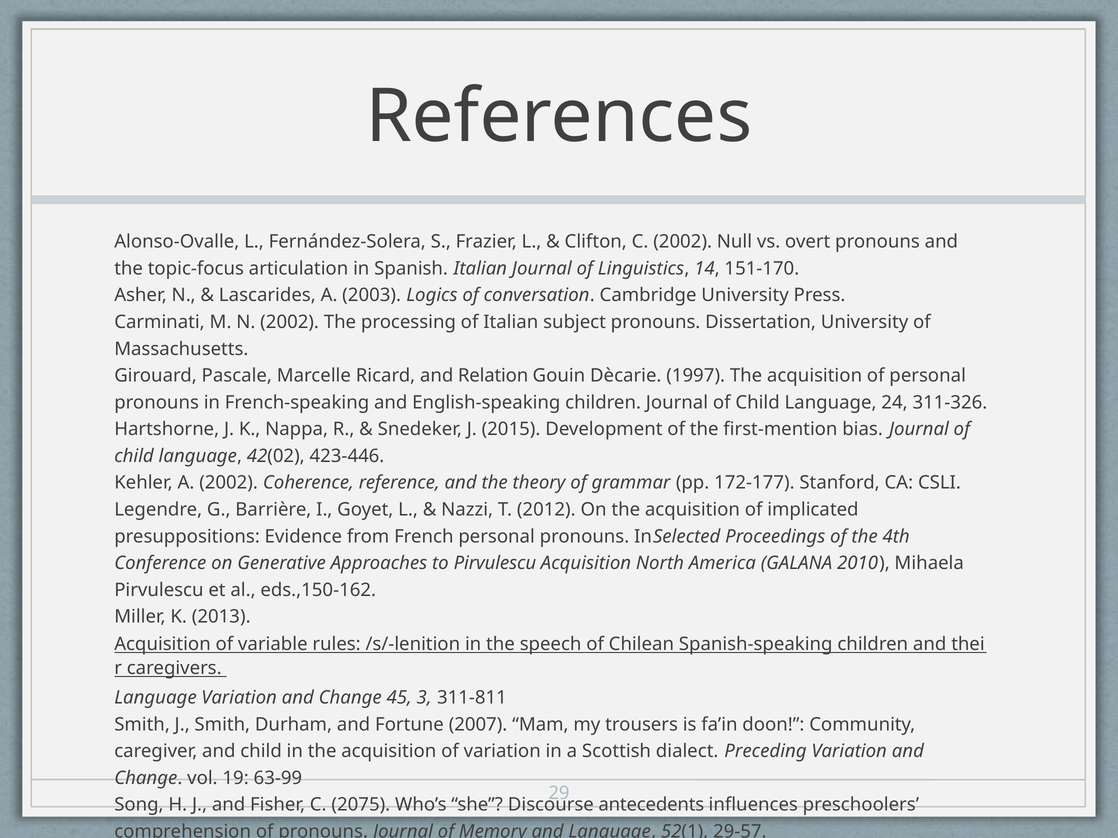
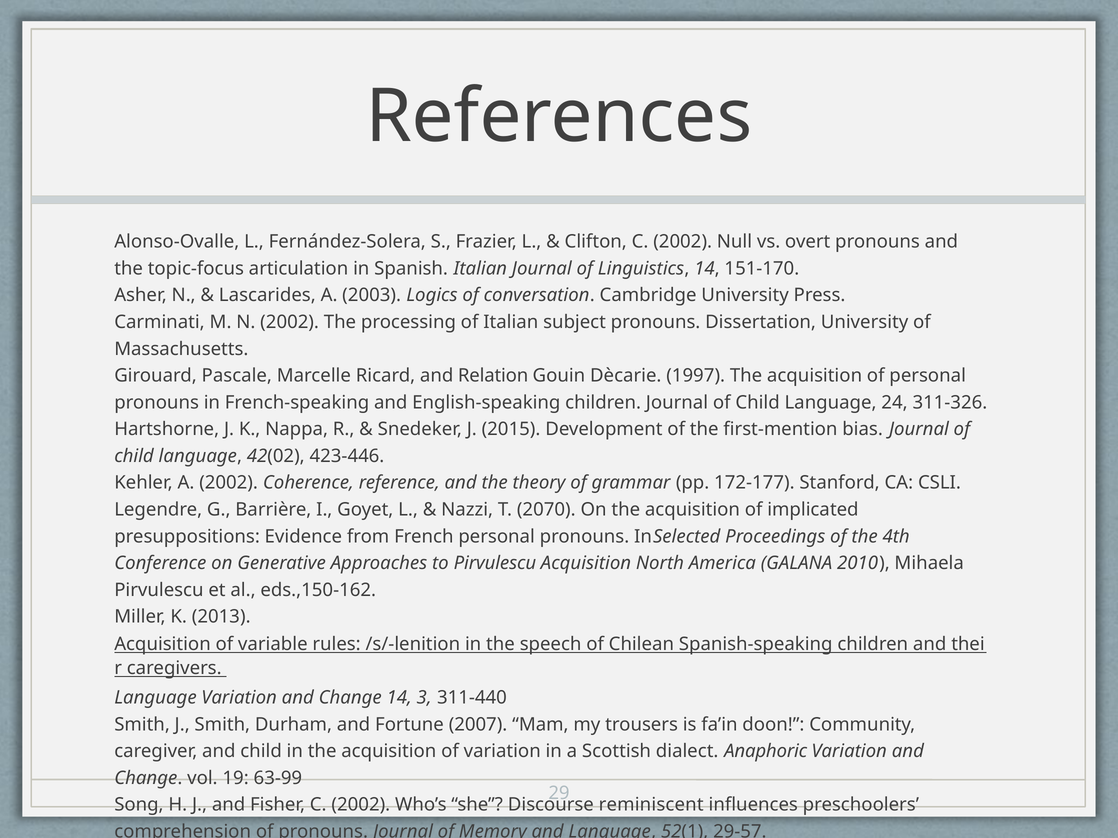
2012: 2012 -> 2070
Change 45: 45 -> 14
311-811: 311-811 -> 311-440
Preceding: Preceding -> Anaphoric
Fisher C 2075: 2075 -> 2002
antecedents: antecedents -> reminiscent
